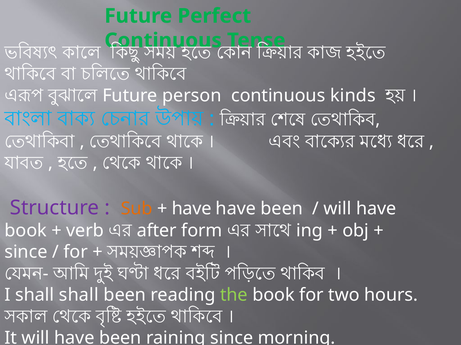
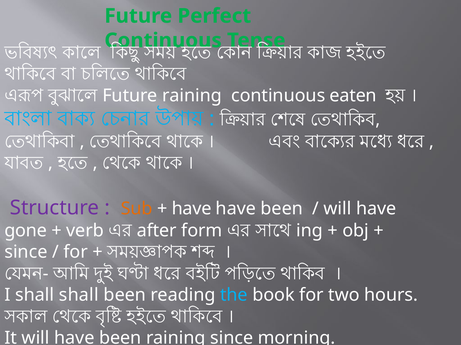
Future person: person -> raining
kinds: kinds -> eaten
book at (26, 231): book -> gone
the colour: light green -> light blue
